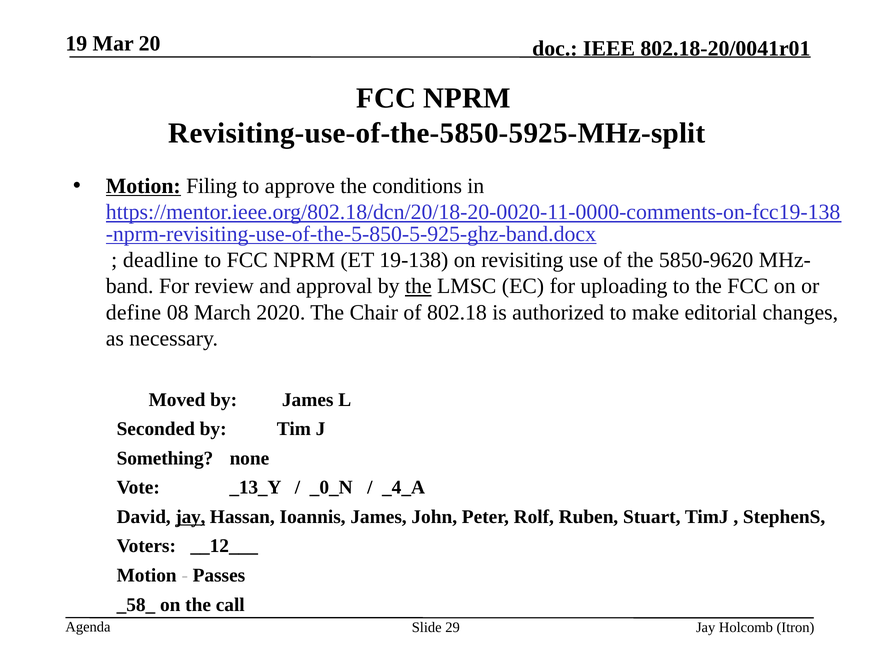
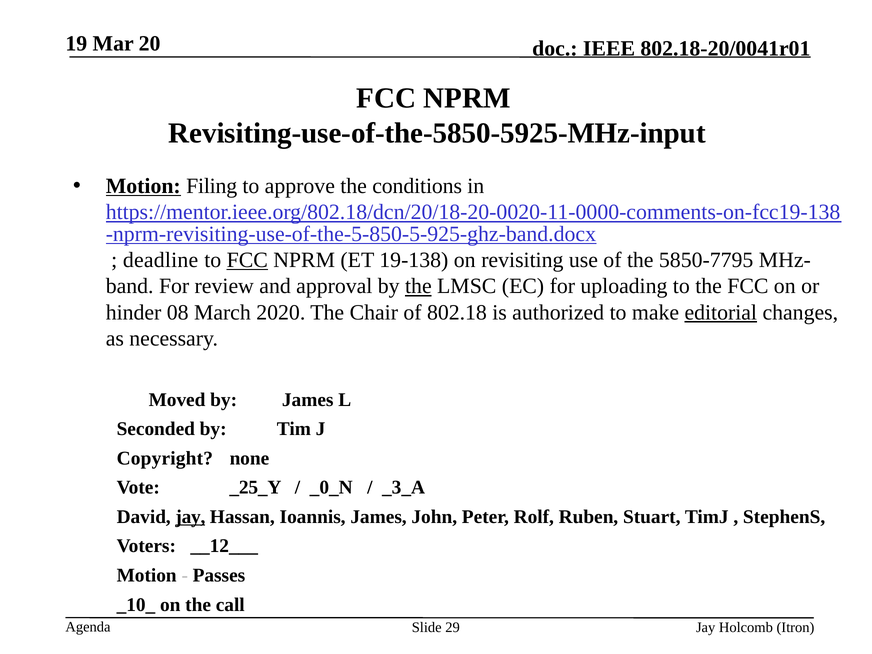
Revisiting-use-of-the-5850-5925-MHz-split: Revisiting-use-of-the-5850-5925-MHz-split -> Revisiting-use-of-the-5850-5925-MHz-input
FCC at (247, 260) underline: none -> present
5850-9620: 5850-9620 -> 5850-7795
define: define -> hinder
editorial underline: none -> present
Something: Something -> Copyright
_13_Y: _13_Y -> _25_Y
_4_A: _4_A -> _3_A
_58_: _58_ -> _10_
